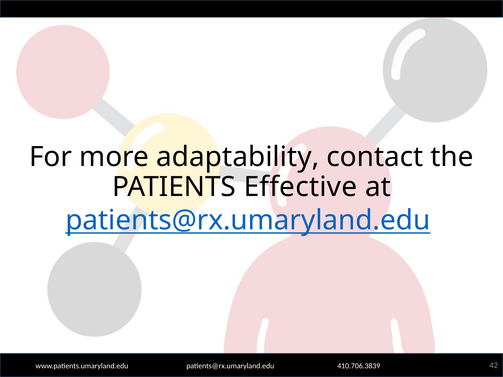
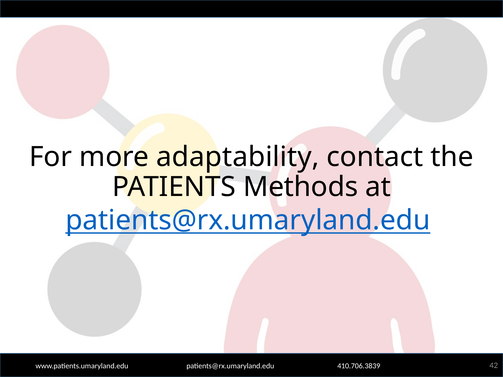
Effective: Effective -> Methods
